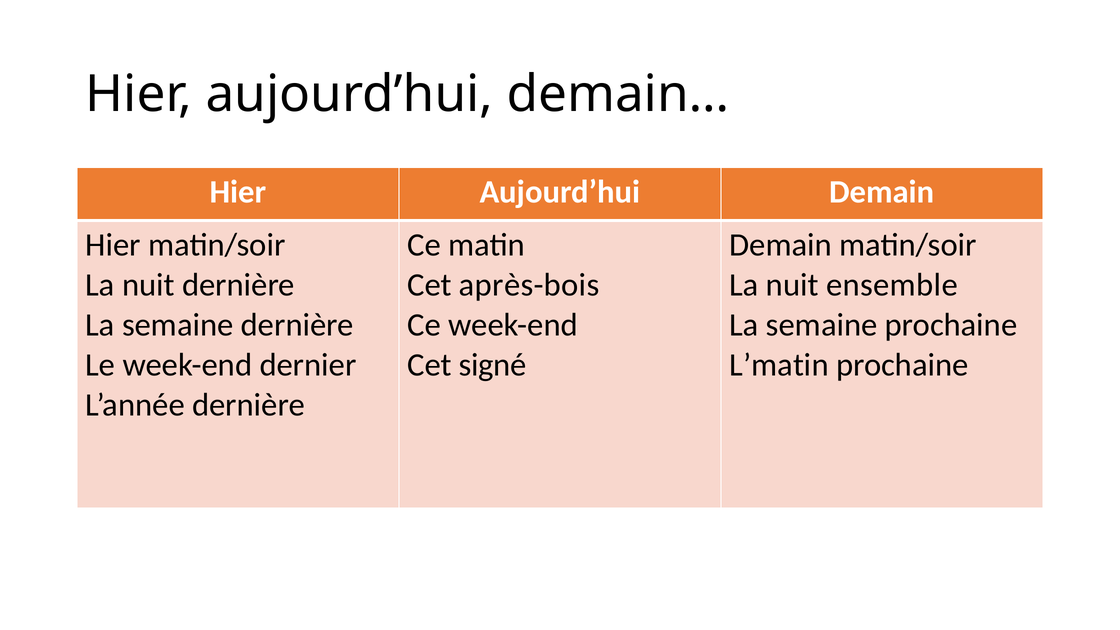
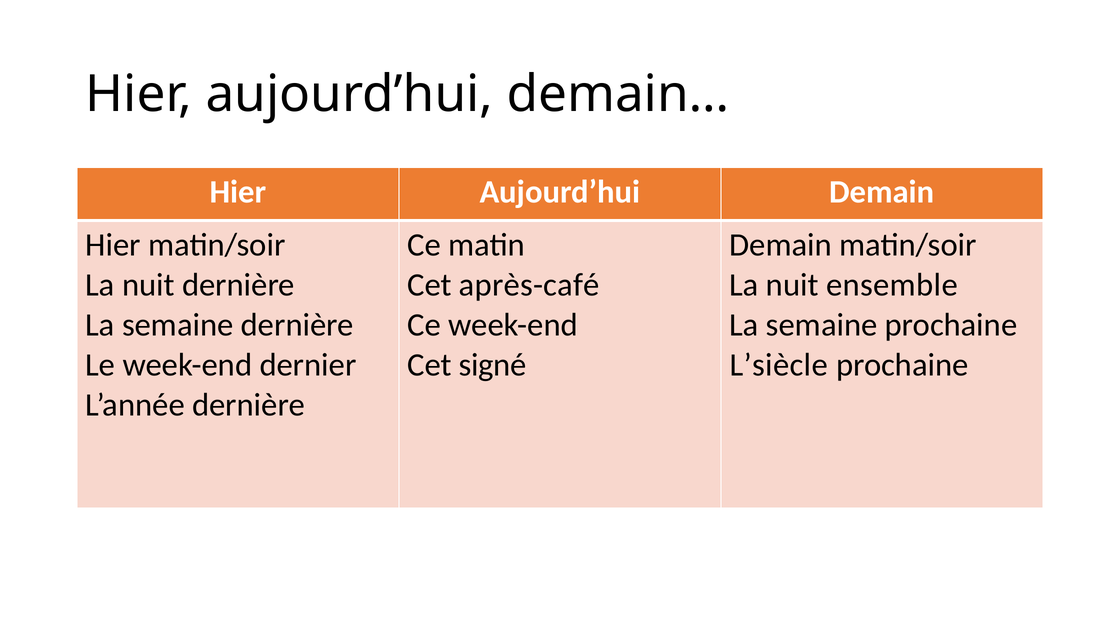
après-bois: après-bois -> après-café
L’matin: L’matin -> L’siècle
